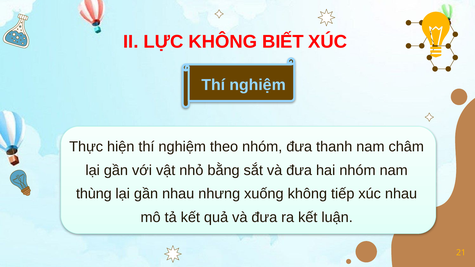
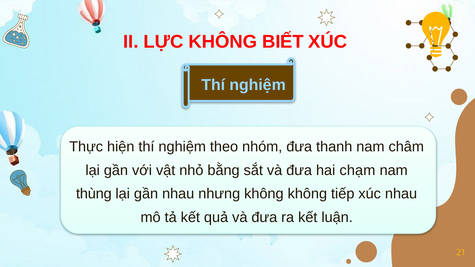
hai nhóm: nhóm -> chạm
nhưng xuống: xuống -> không
